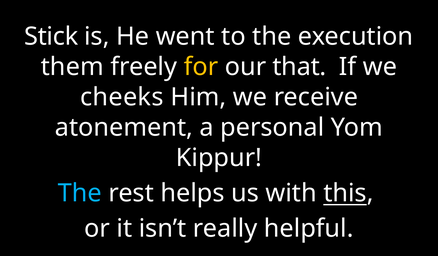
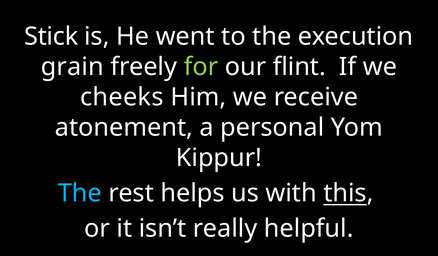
them: them -> grain
for colour: yellow -> light green
that: that -> flint
